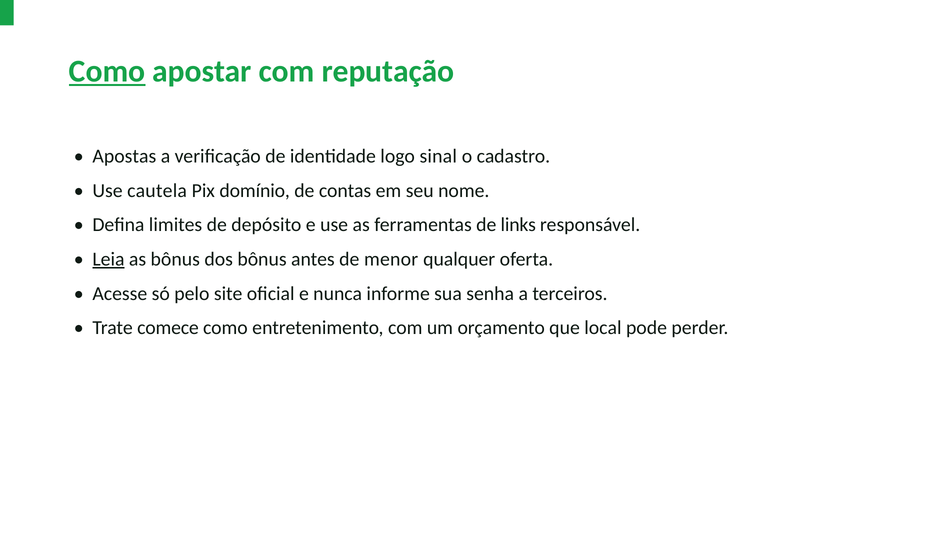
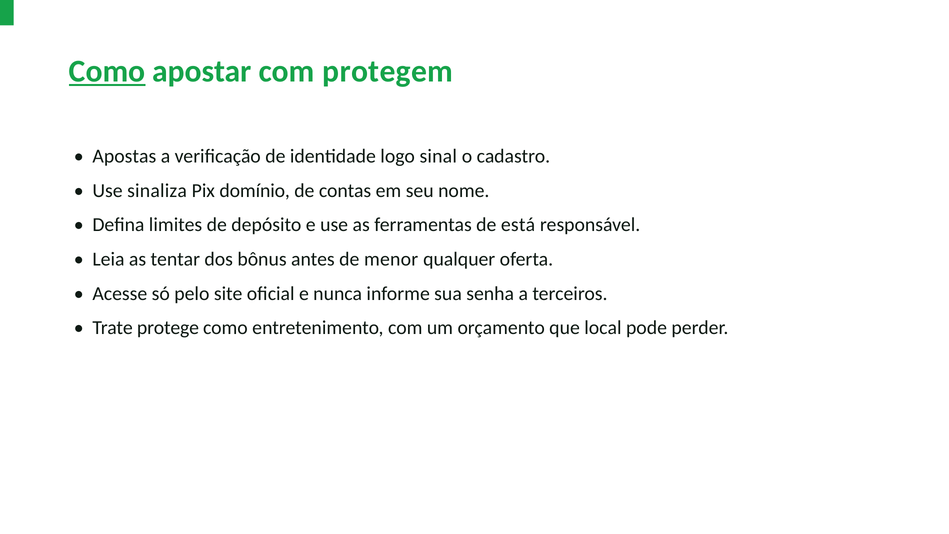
reputação: reputação -> protegem
cautela: cautela -> sinaliza
links: links -> está
Leia underline: present -> none
as bônus: bônus -> tentar
comece: comece -> protege
